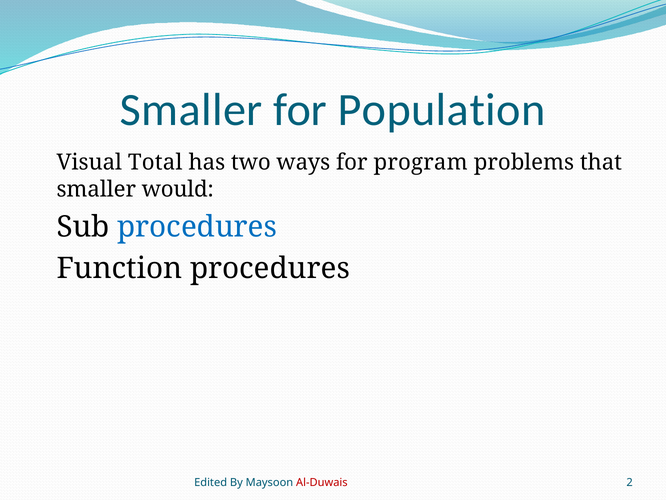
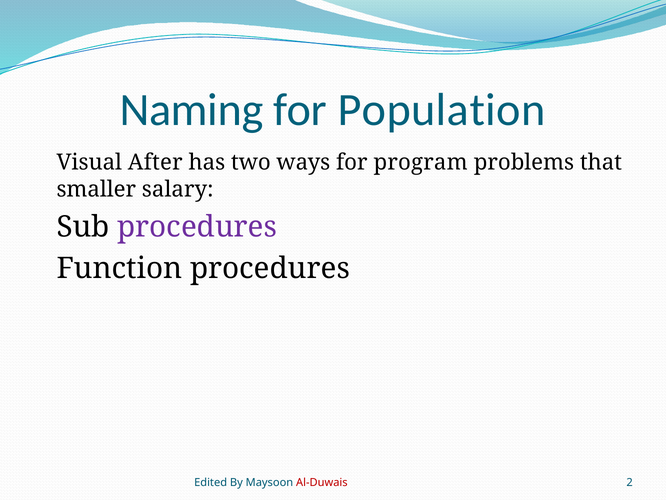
Smaller at (191, 110): Smaller -> Naming
Total: Total -> After
would: would -> salary
procedures at (197, 227) colour: blue -> purple
